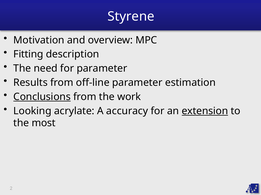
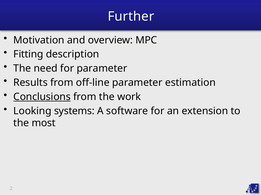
Styrene: Styrene -> Further
acrylate: acrylate -> systems
accuracy: accuracy -> software
extension underline: present -> none
